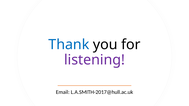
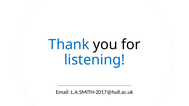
listening colour: purple -> blue
